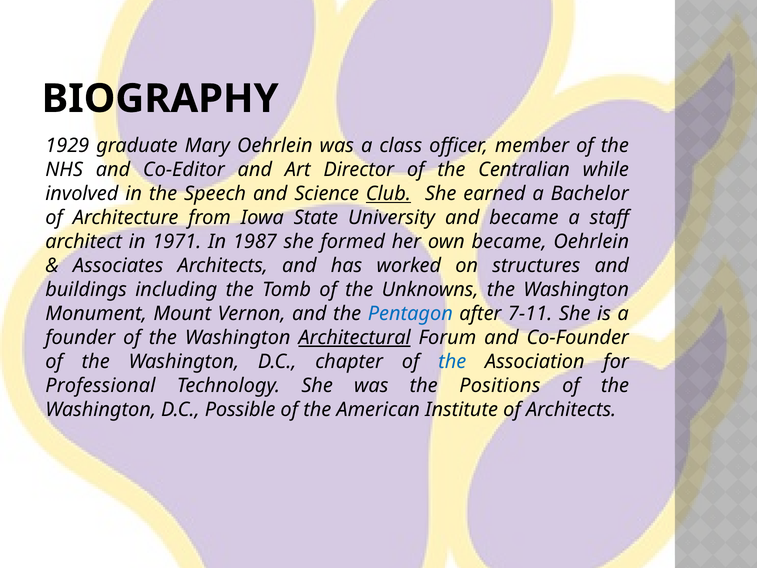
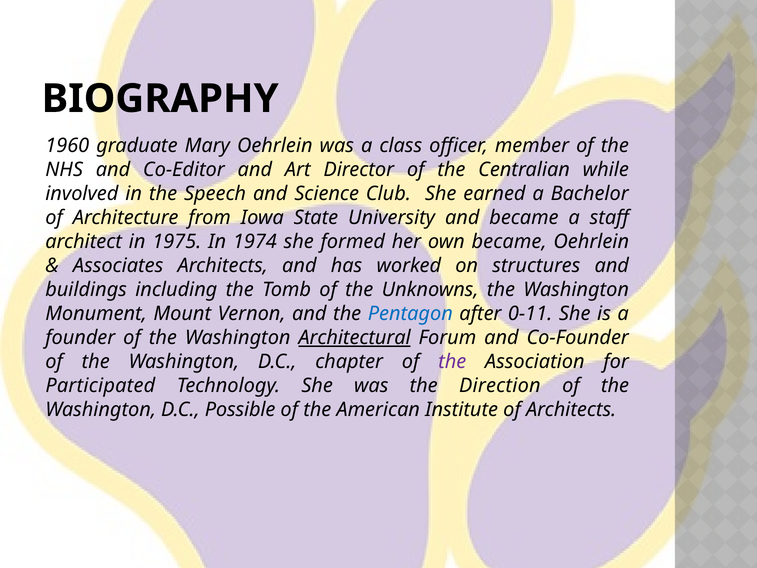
1929: 1929 -> 1960
Club underline: present -> none
1971: 1971 -> 1975
1987: 1987 -> 1974
7-11: 7-11 -> 0-11
the at (452, 361) colour: blue -> purple
Professional: Professional -> Participated
Positions: Positions -> Direction
